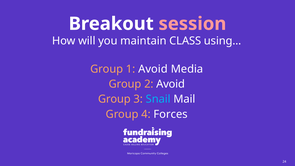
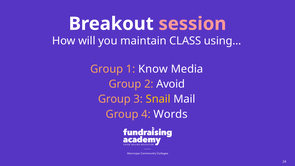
1 Avoid: Avoid -> Know
Snail colour: light blue -> yellow
Forces: Forces -> Words
